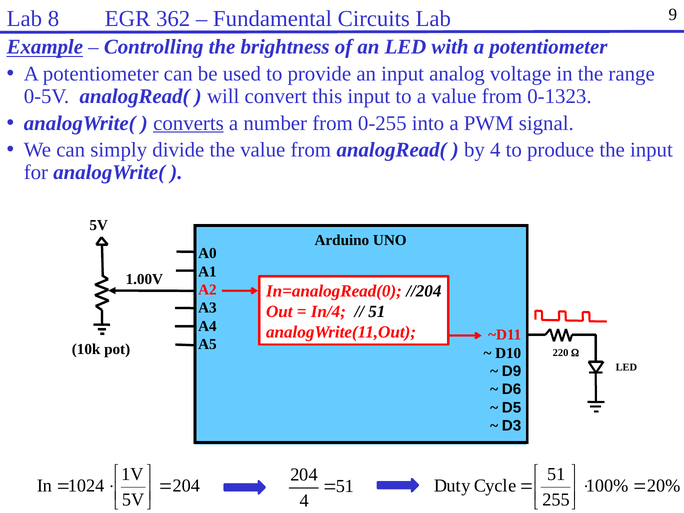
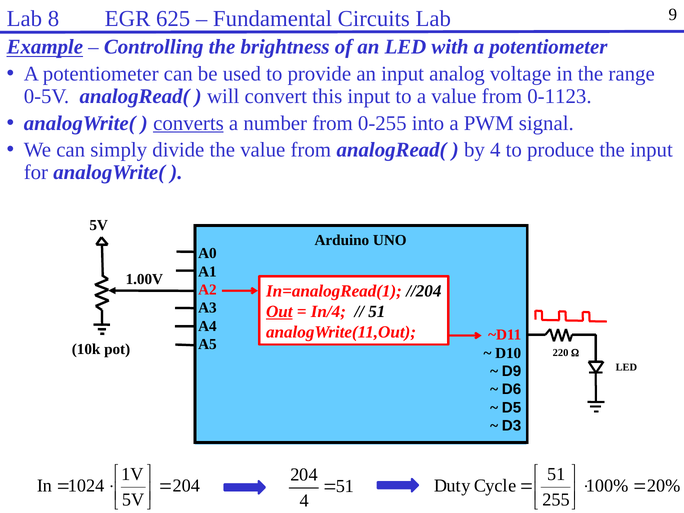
362: 362 -> 625
0-1323: 0-1323 -> 0-1123
In=analogRead(0: In=analogRead(0 -> In=analogRead(1
Out underline: none -> present
